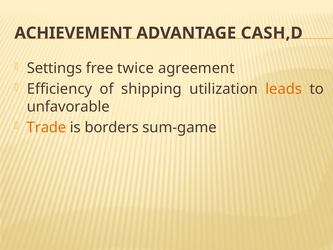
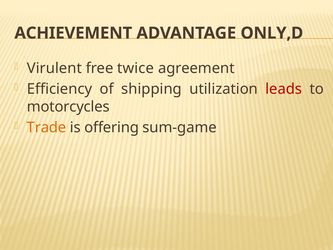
CASH,D: CASH,D -> ONLY,D
Settings: Settings -> Virulent
leads colour: orange -> red
unfavorable: unfavorable -> motorcycles
borders: borders -> offering
